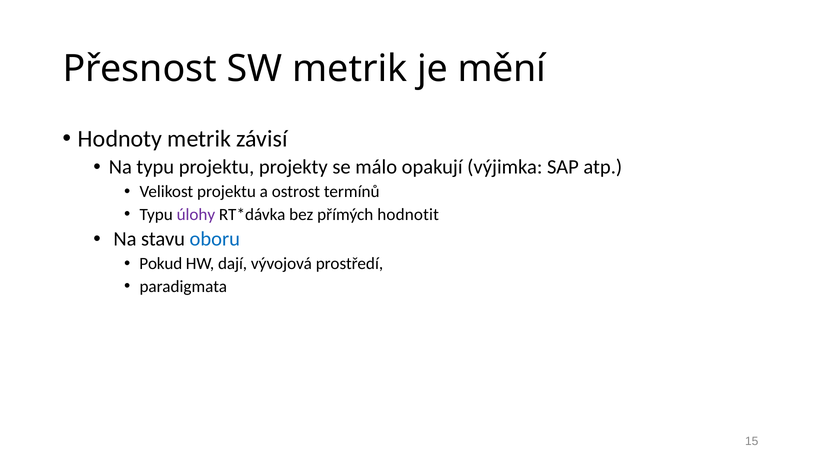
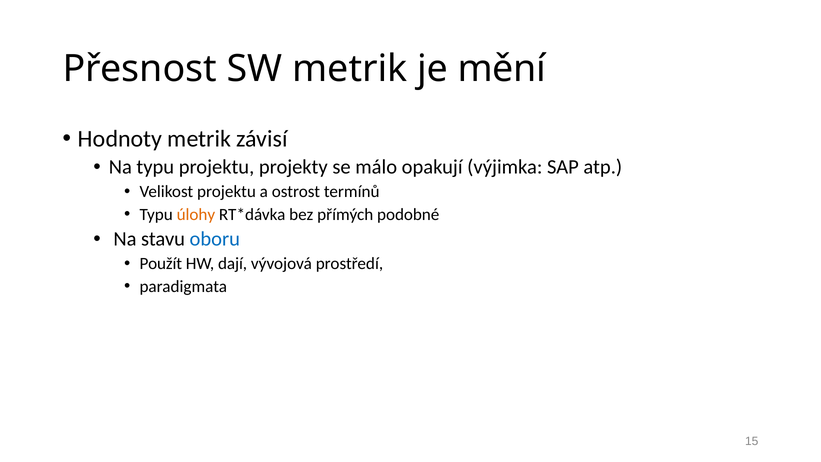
úlohy colour: purple -> orange
hodnotit: hodnotit -> podobné
Pokud: Pokud -> Použít
